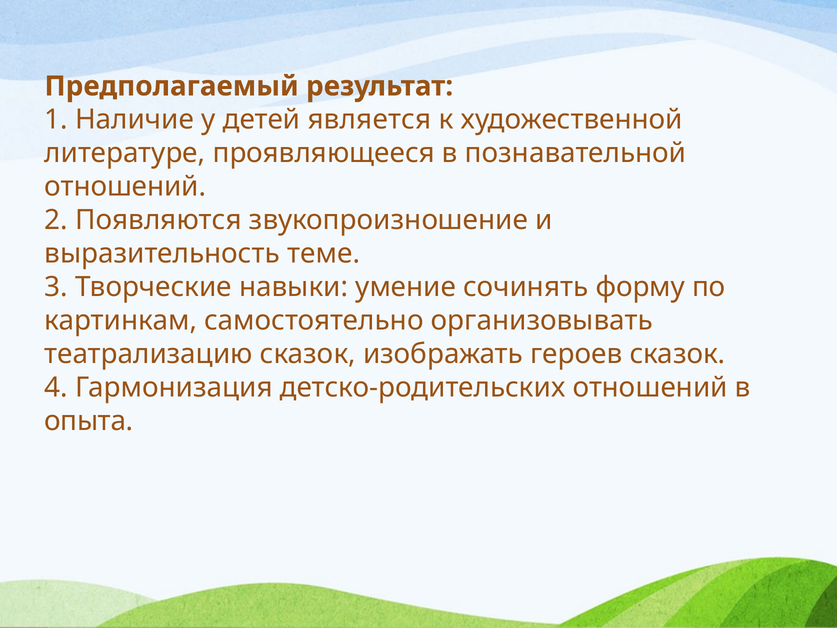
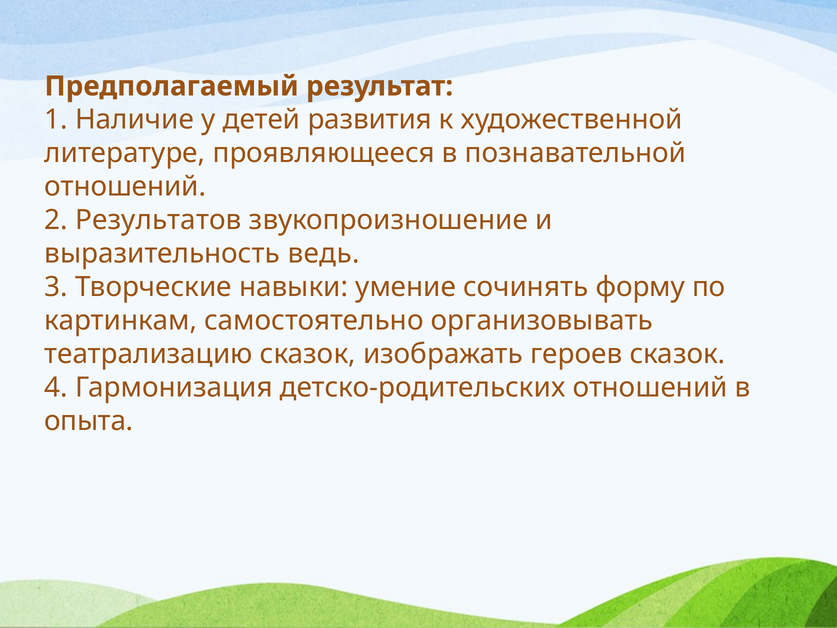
является: является -> развития
Появляются: Появляются -> Результатов
теме: теме -> ведь
